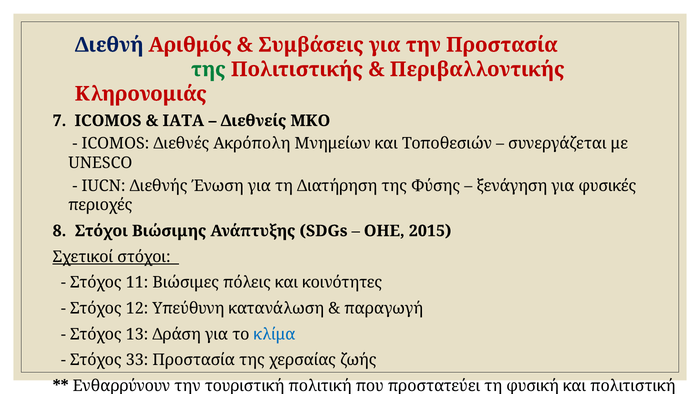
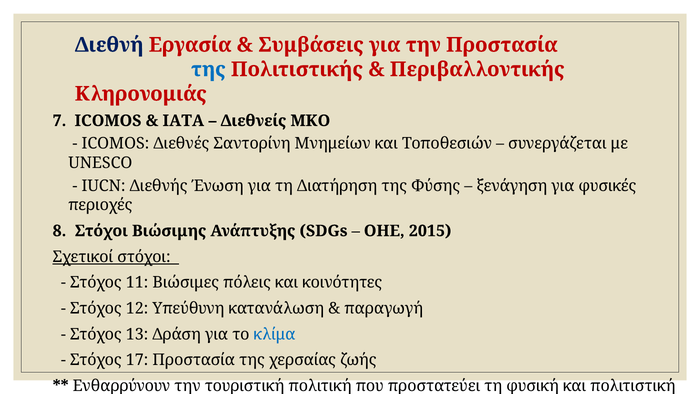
Αριθμός: Αριθμός -> Εργασία
της at (208, 69) colour: green -> blue
Ακρόπολη: Ακρόπολη -> Σαντορίνη
33: 33 -> 17
